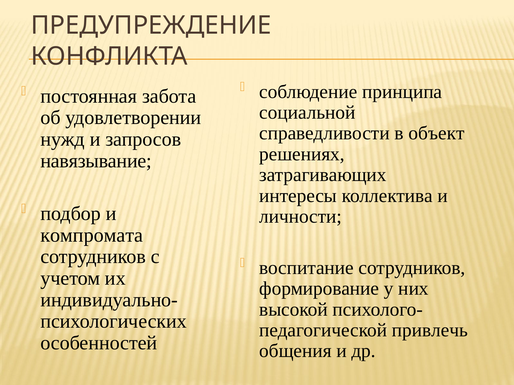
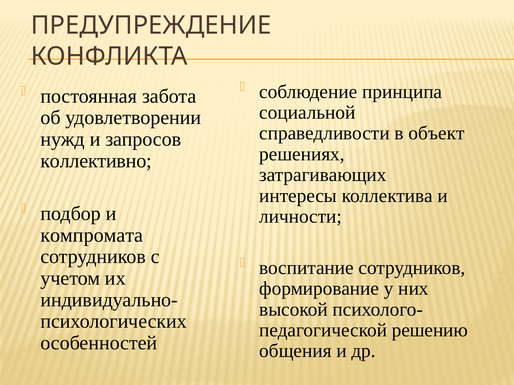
навязывание: навязывание -> коллективно
привлечь: привлечь -> решению
